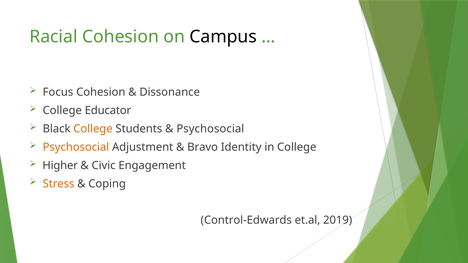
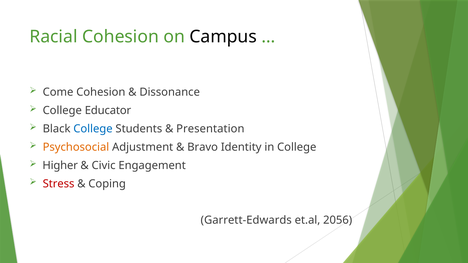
Focus: Focus -> Come
College at (93, 129) colour: orange -> blue
Psychosocial at (210, 129): Psychosocial -> Presentation
Stress colour: orange -> red
Control-Edwards: Control-Edwards -> Garrett-Edwards
2019: 2019 -> 2056
